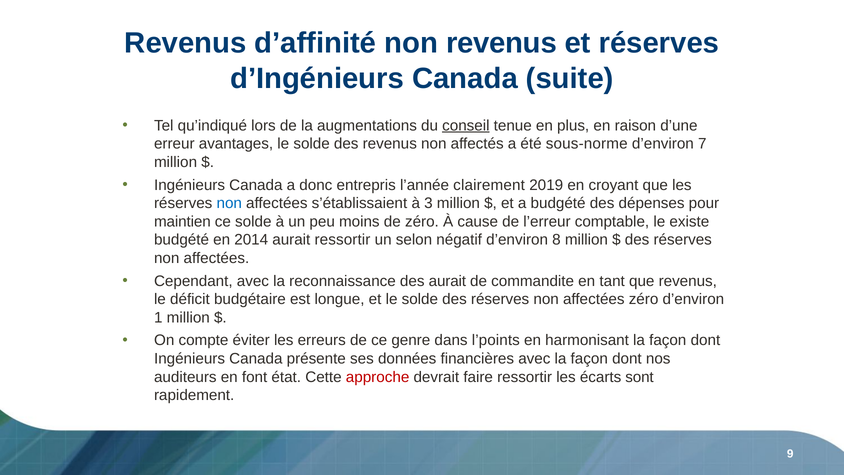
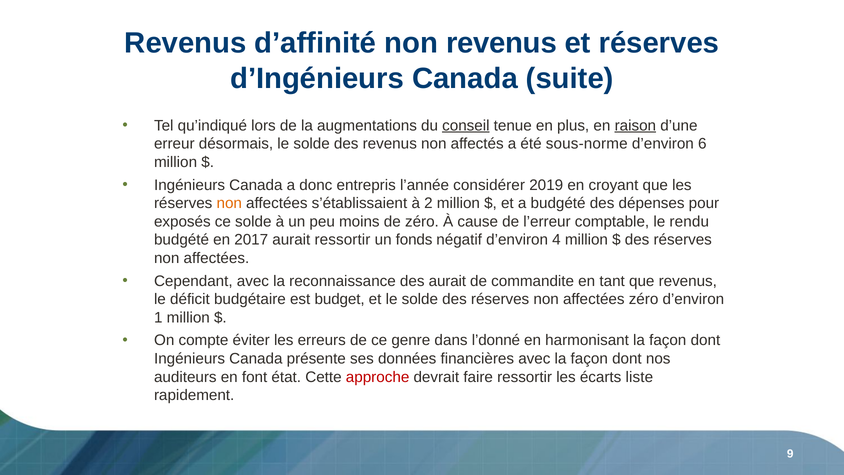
raison underline: none -> present
avantages: avantages -> désormais
7: 7 -> 6
clairement: clairement -> considérer
non at (229, 203) colour: blue -> orange
3: 3 -> 2
maintien: maintien -> exposés
existe: existe -> rendu
2014: 2014 -> 2017
selon: selon -> fonds
8: 8 -> 4
longue: longue -> budget
l’points: l’points -> l’donné
sont: sont -> liste
